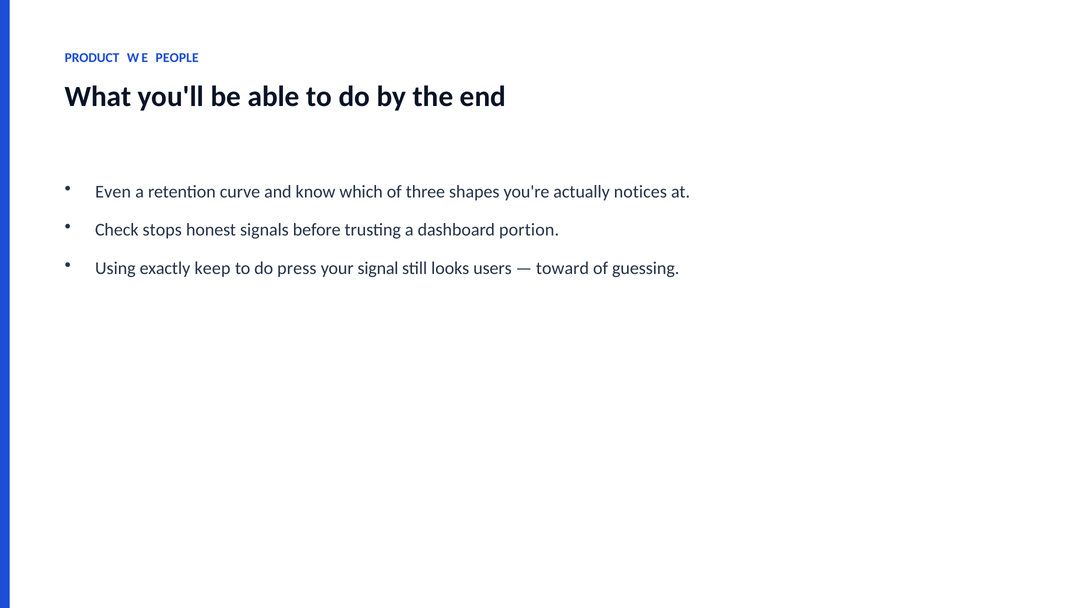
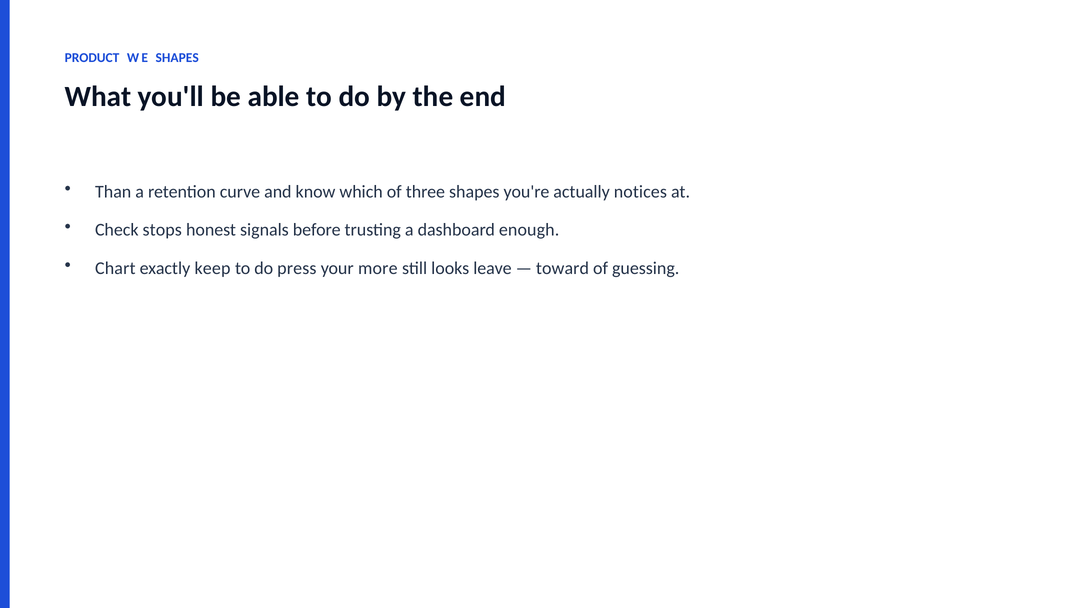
WE PEOPLE: PEOPLE -> SHAPES
Even: Even -> Than
portion: portion -> enough
Using: Using -> Chart
signal: signal -> more
users: users -> leave
